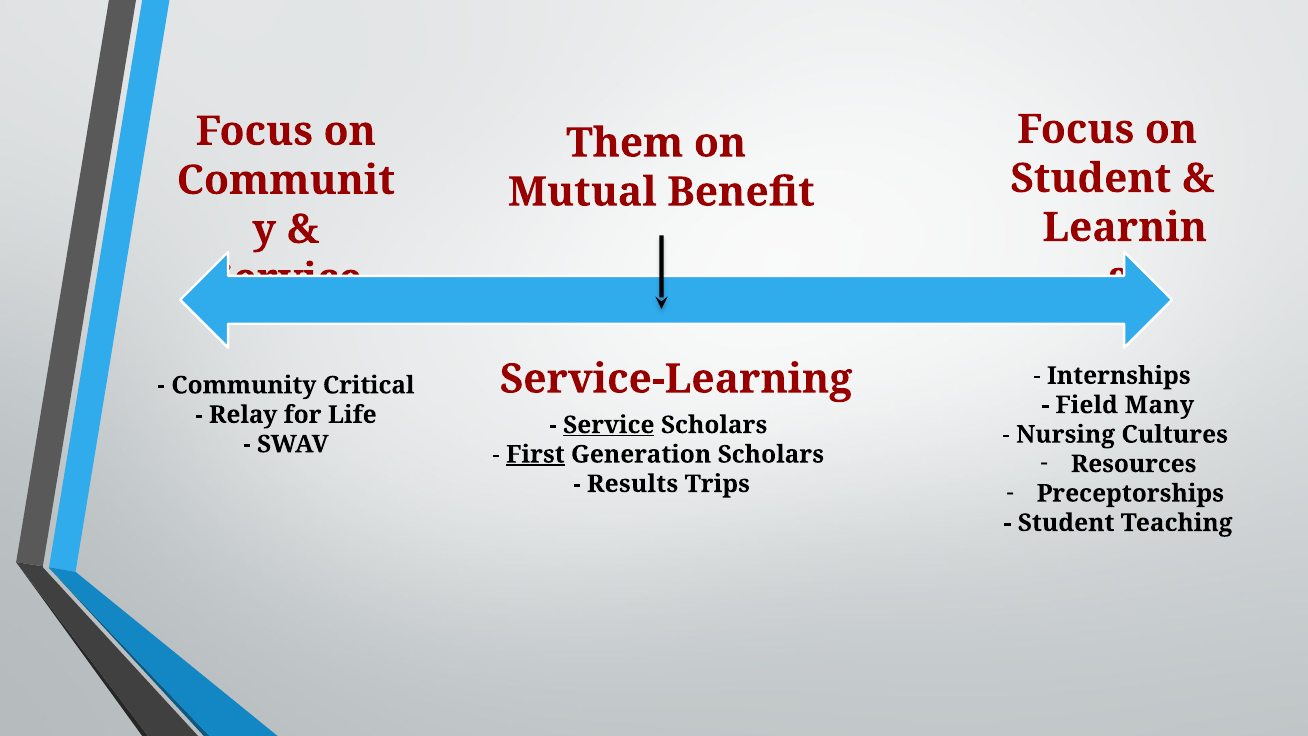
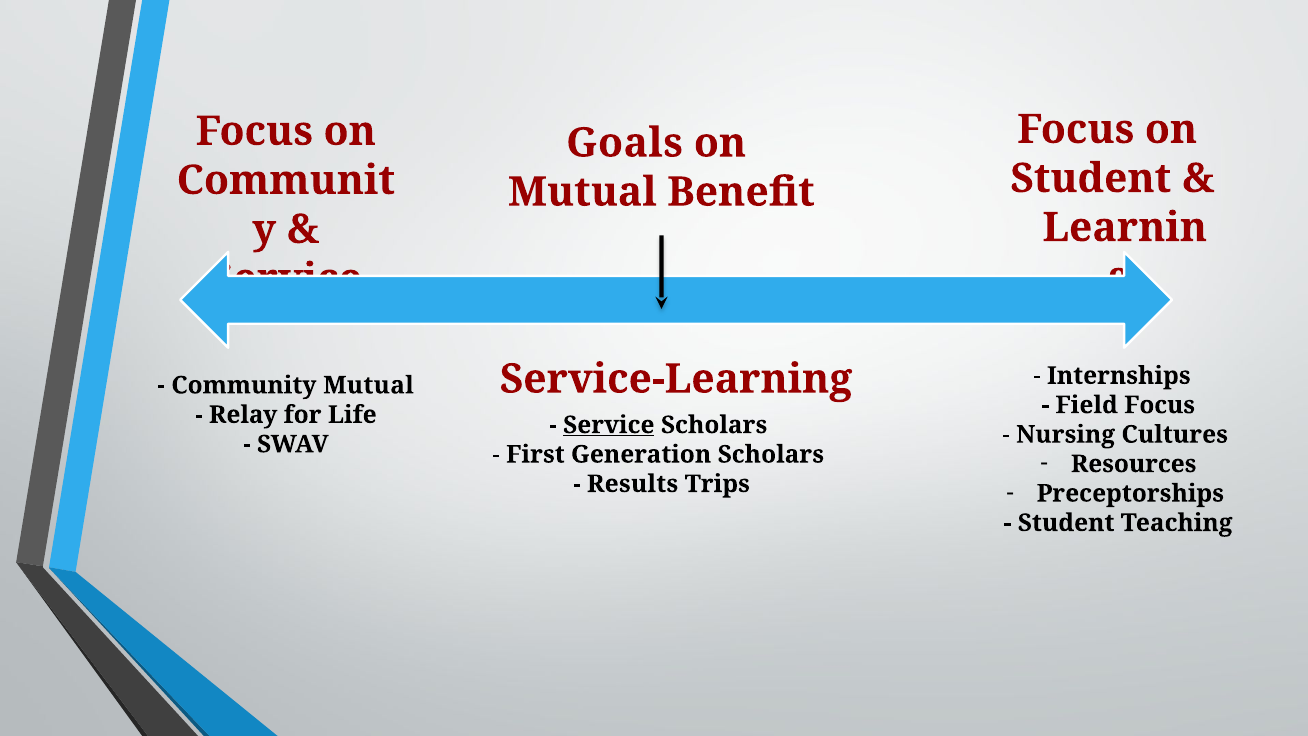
Them: Them -> Goals
Community Critical: Critical -> Mutual
Field Many: Many -> Focus
First underline: present -> none
